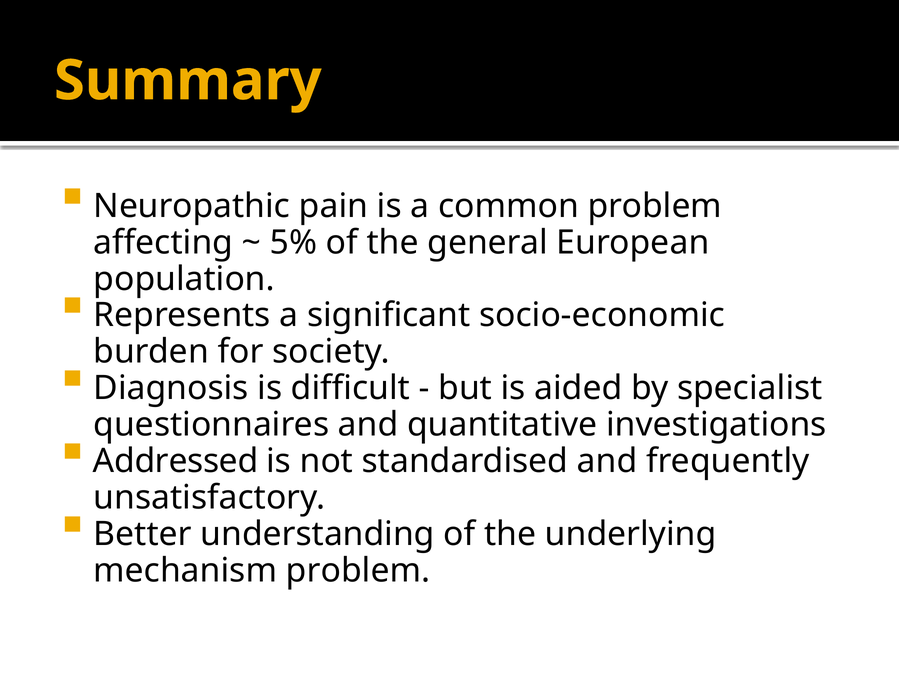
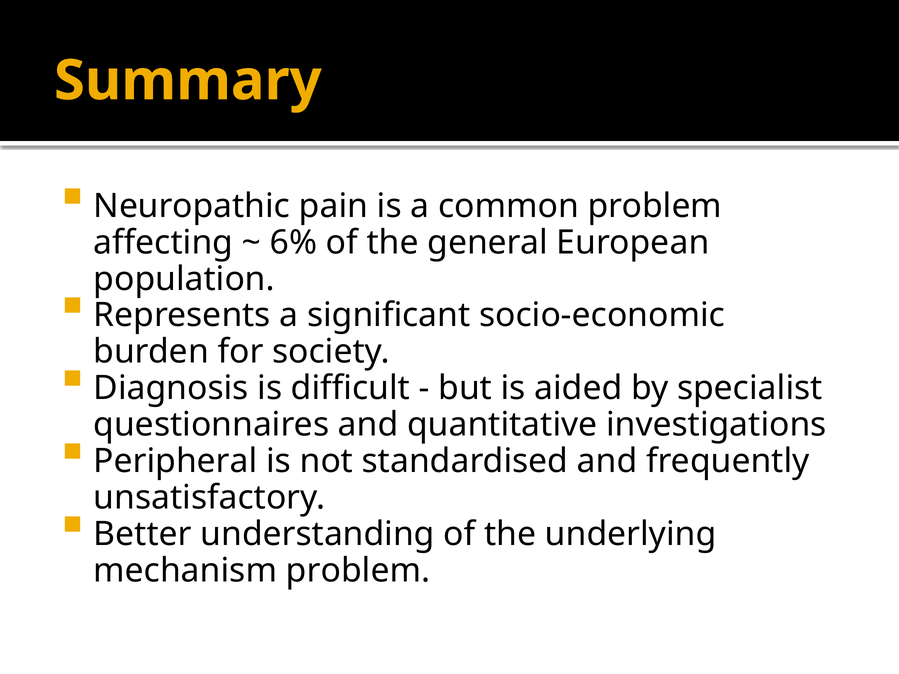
5%: 5% -> 6%
Addressed: Addressed -> Peripheral
